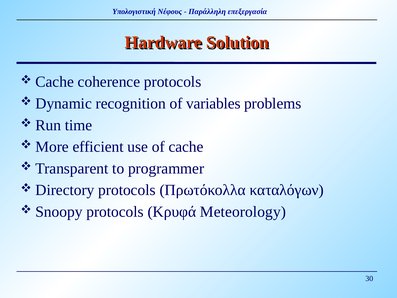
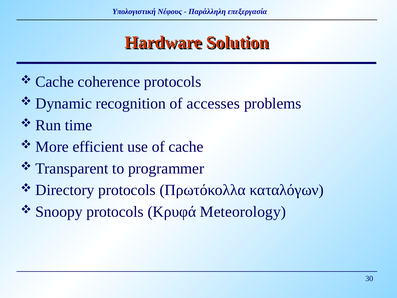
variables: variables -> accesses
